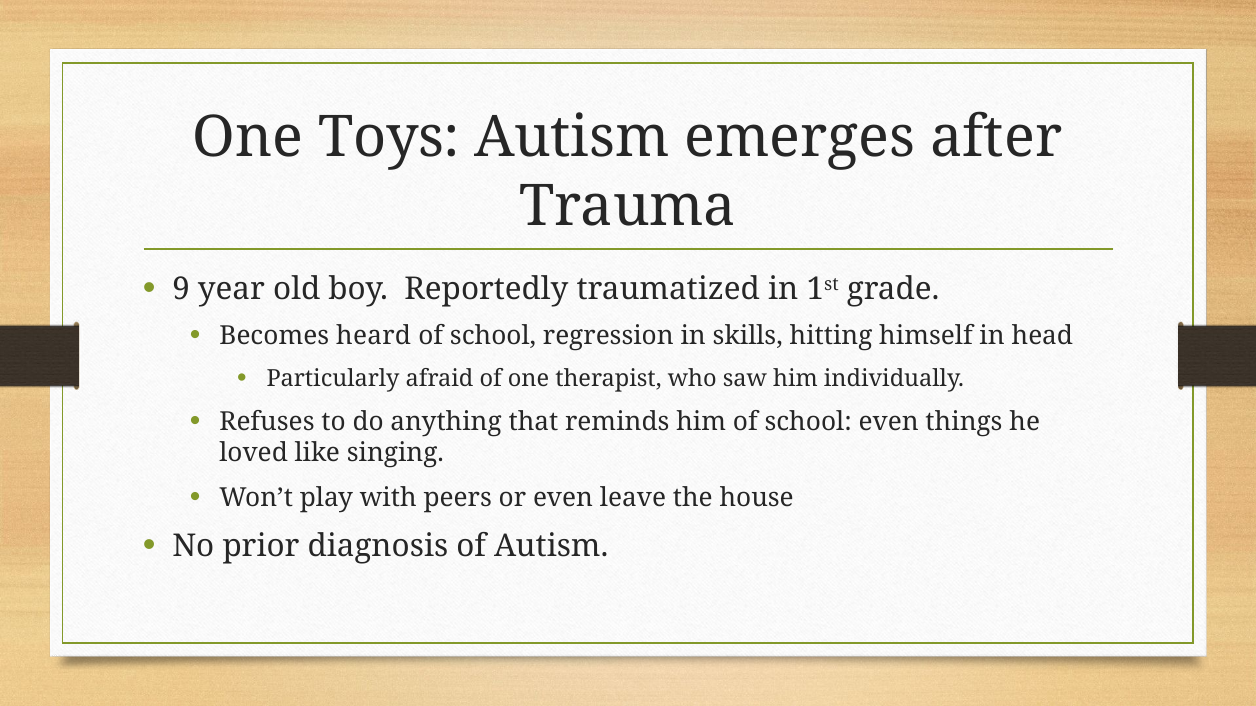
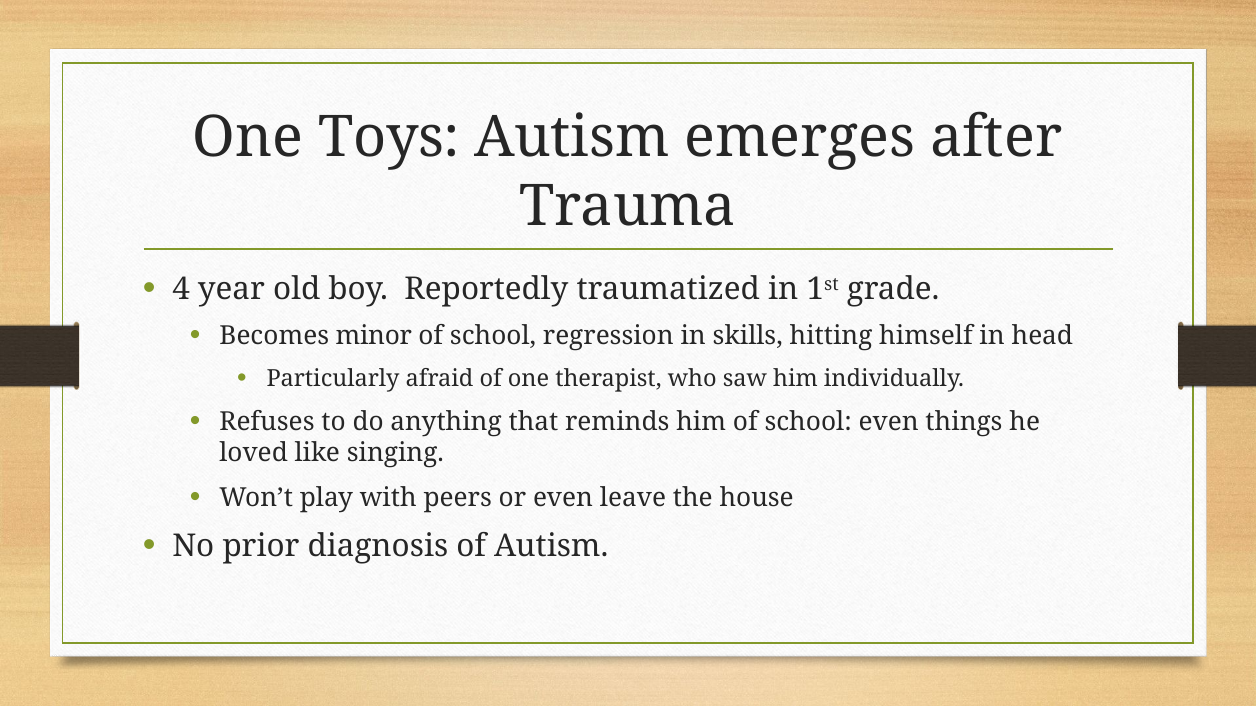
9: 9 -> 4
heard: heard -> minor
